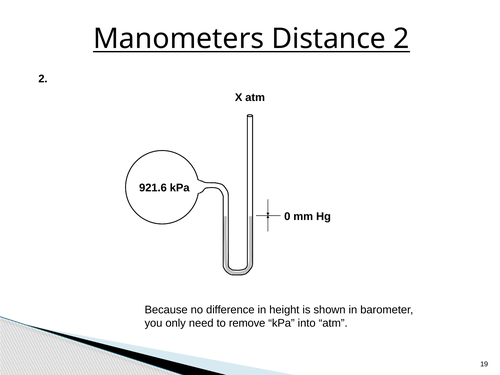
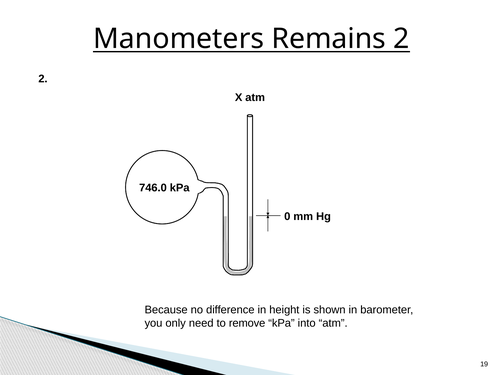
Distance: Distance -> Remains
921.6: 921.6 -> 746.0
